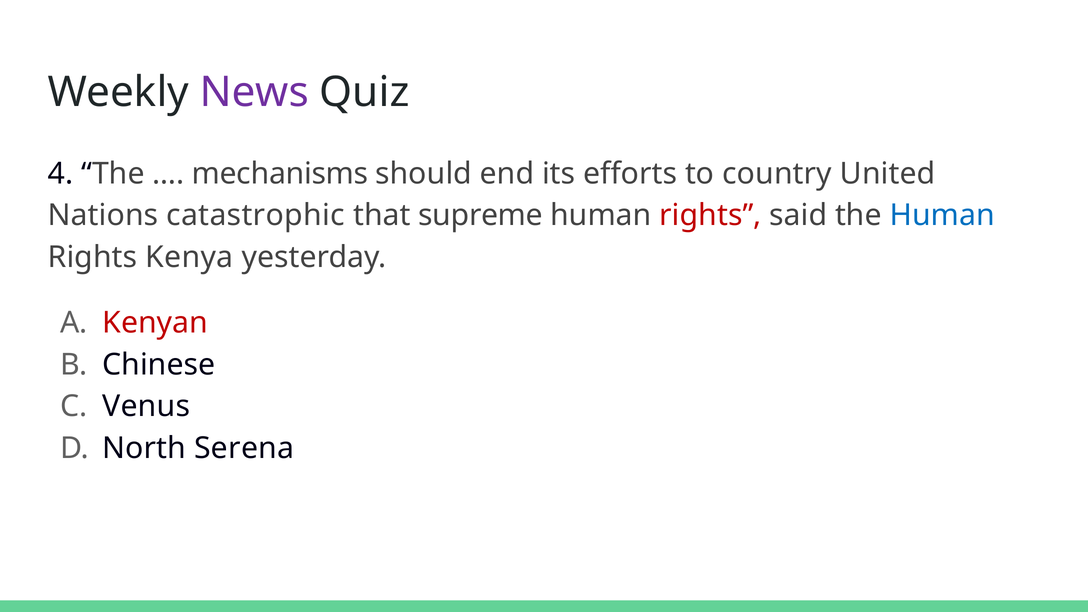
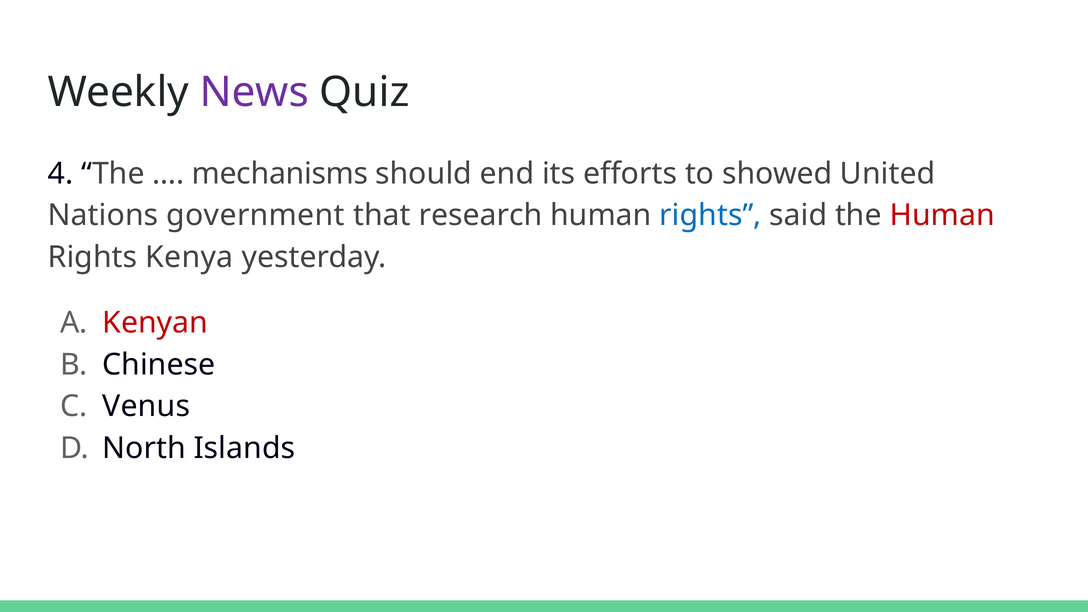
country: country -> showed
catastrophic: catastrophic -> government
supreme: supreme -> research
rights at (710, 215) colour: red -> blue
Human at (942, 215) colour: blue -> red
Serena: Serena -> Islands
